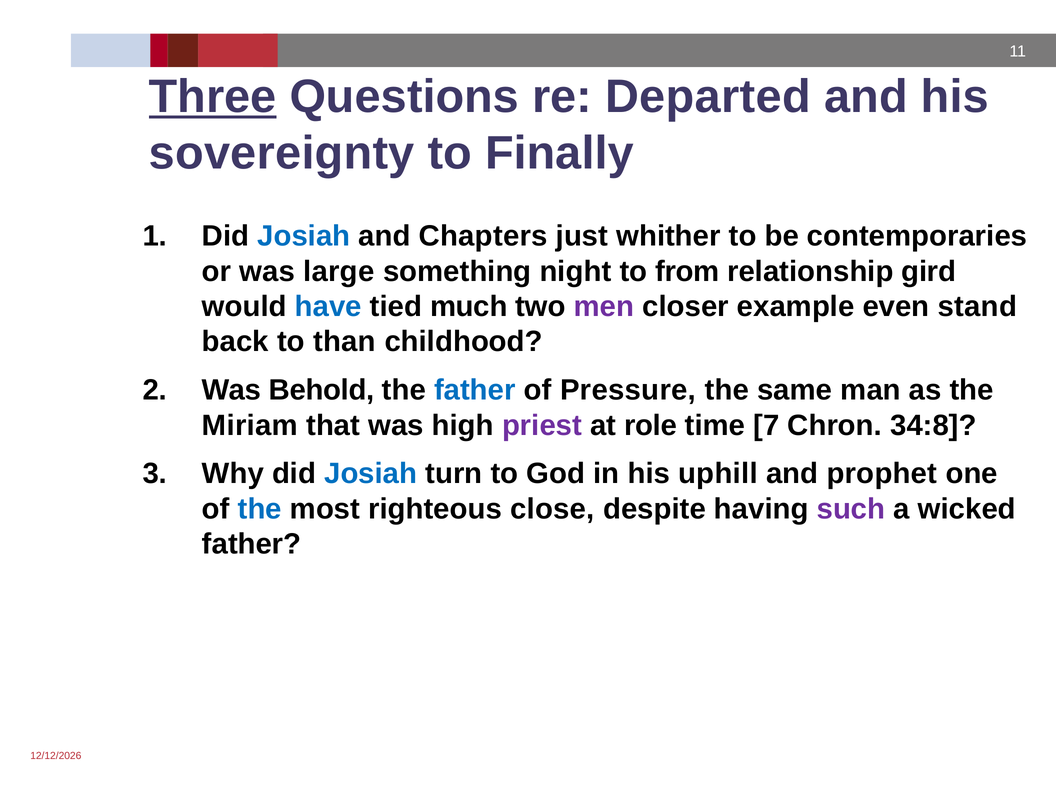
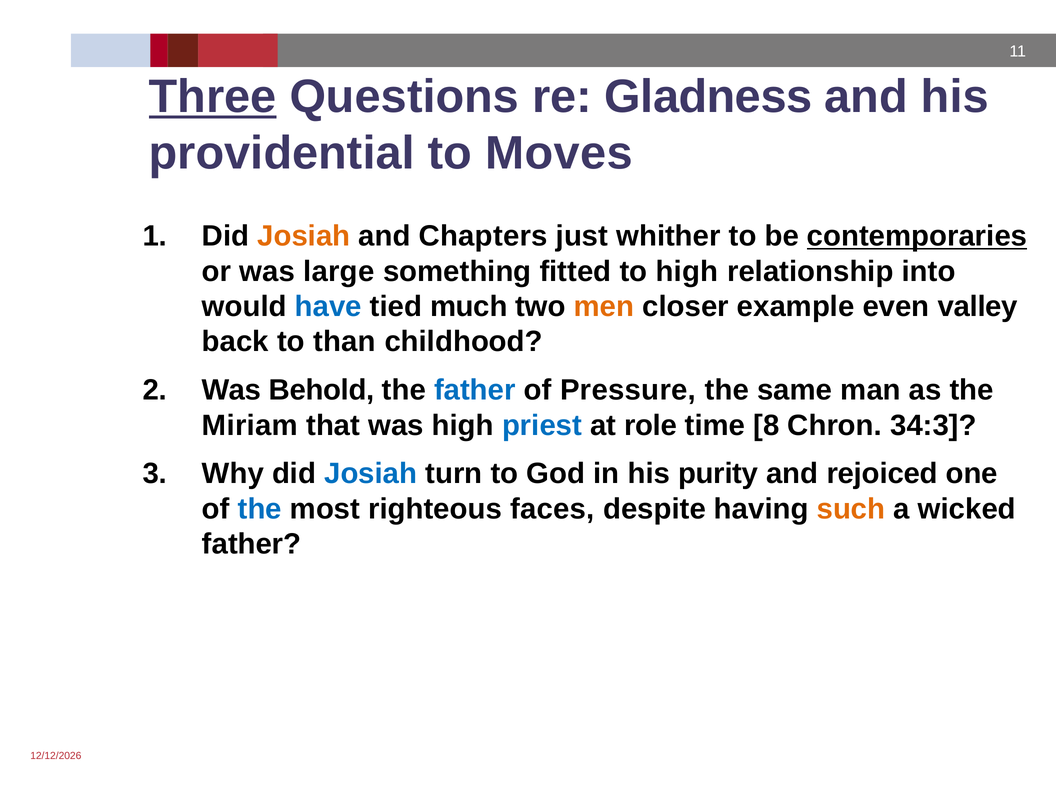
Departed: Departed -> Gladness
sovereignty: sovereignty -> providential
Finally: Finally -> Moves
Josiah at (304, 236) colour: blue -> orange
contemporaries underline: none -> present
night: night -> fitted
to from: from -> high
gird: gird -> into
men colour: purple -> orange
stand: stand -> valley
priest colour: purple -> blue
7: 7 -> 8
34:8: 34:8 -> 34:3
uphill: uphill -> purity
prophet: prophet -> rejoiced
close: close -> faces
such colour: purple -> orange
